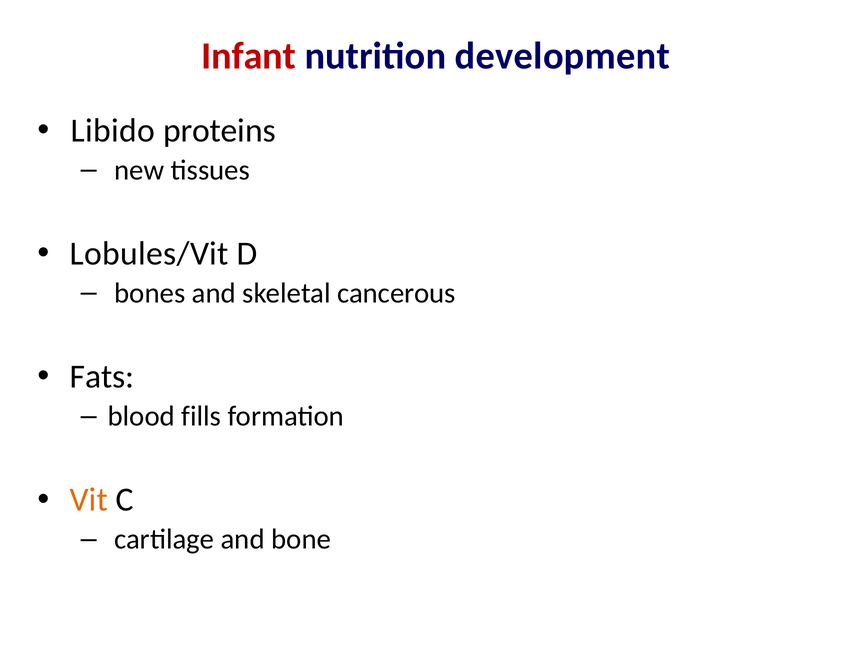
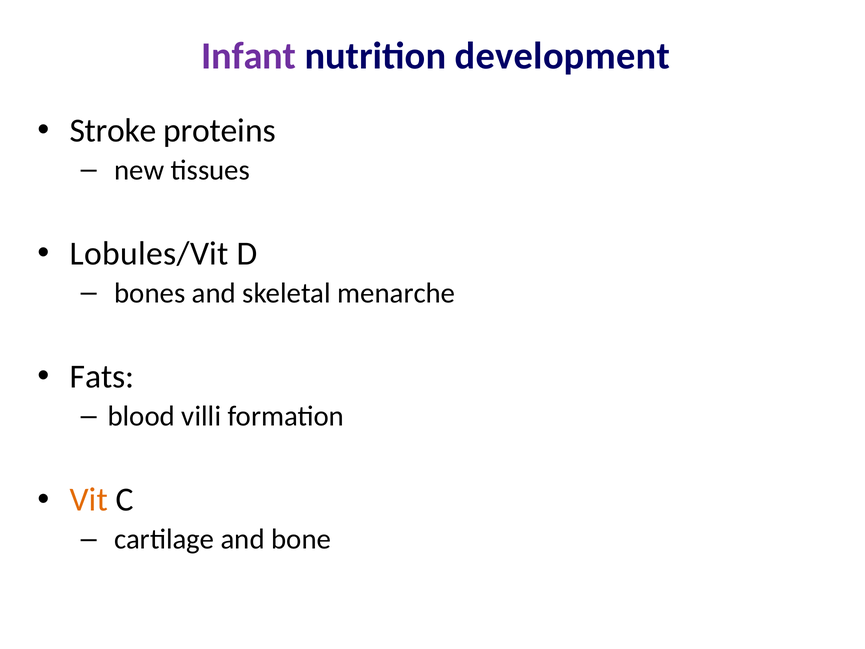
Infant colour: red -> purple
Libido: Libido -> Stroke
cancerous: cancerous -> menarche
fills: fills -> villi
